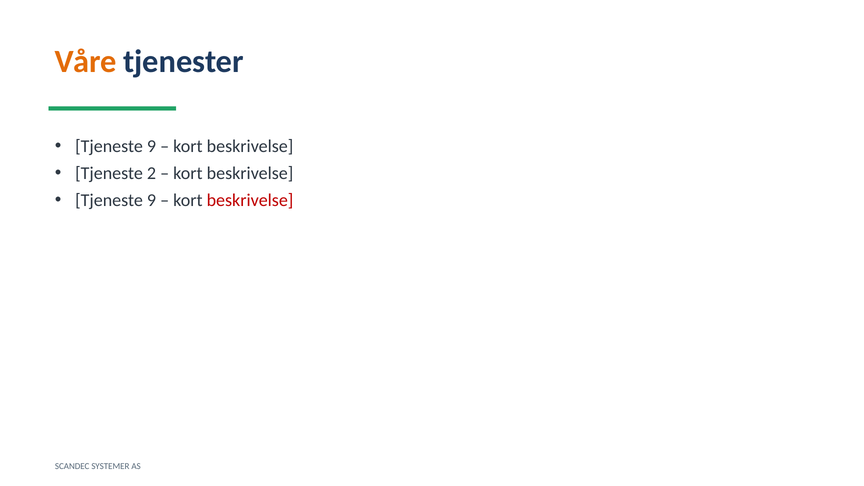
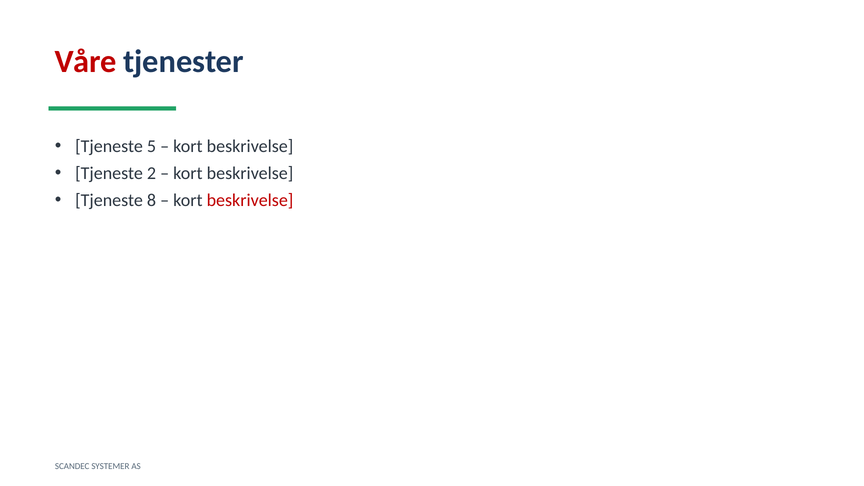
Våre colour: orange -> red
9 at (151, 146): 9 -> 5
9 at (151, 200): 9 -> 8
